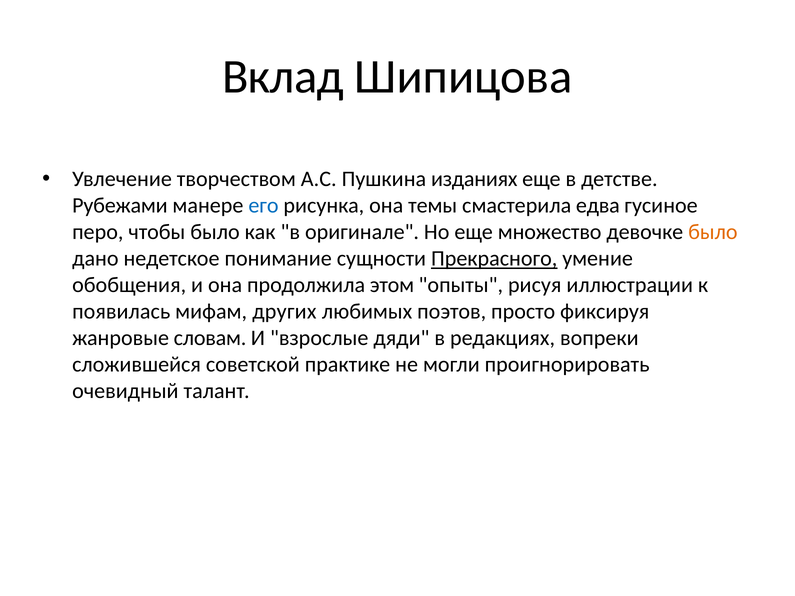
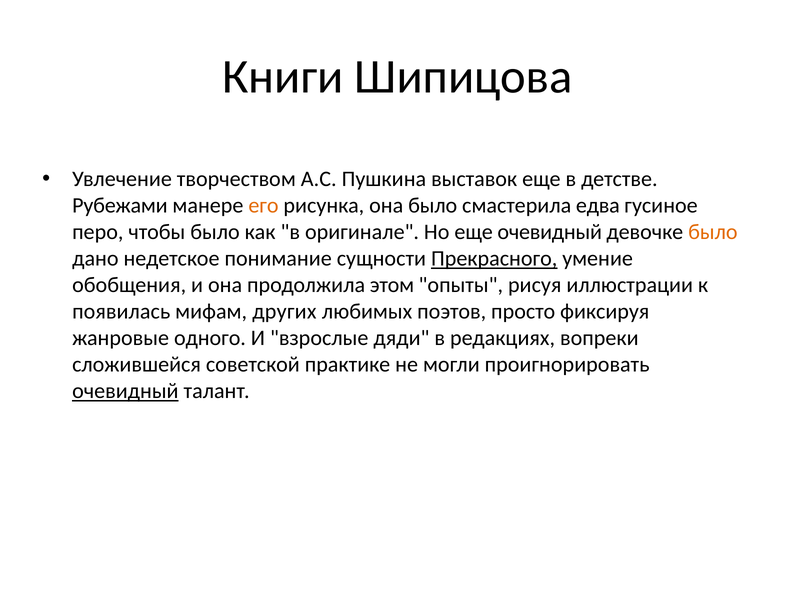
Вклад: Вклад -> Книги
изданиях: изданиях -> выставок
его colour: blue -> orange
она темы: темы -> было
еще множество: множество -> очевидный
словам: словам -> одного
очевидный at (125, 391) underline: none -> present
